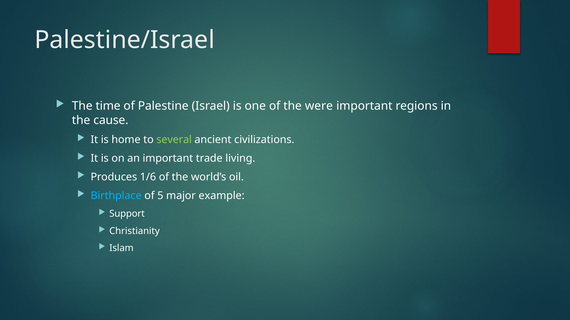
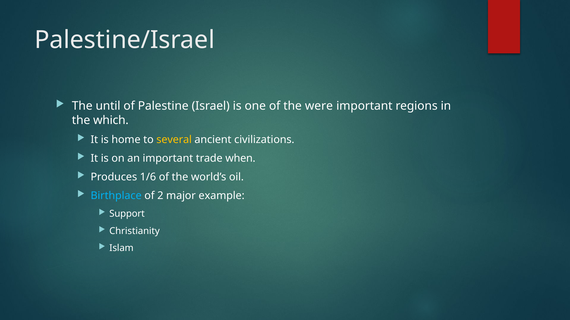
time: time -> until
cause: cause -> which
several colour: light green -> yellow
living: living -> when
5: 5 -> 2
